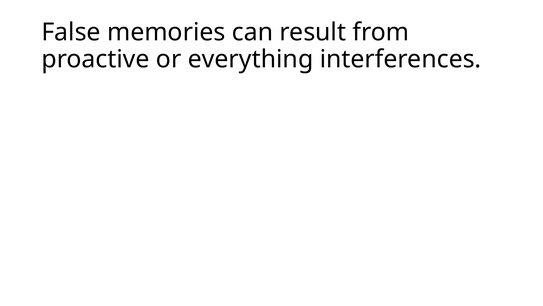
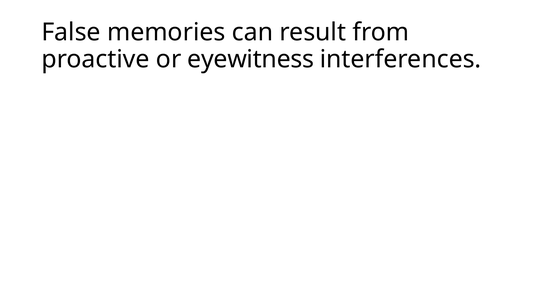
everything: everything -> eyewitness
